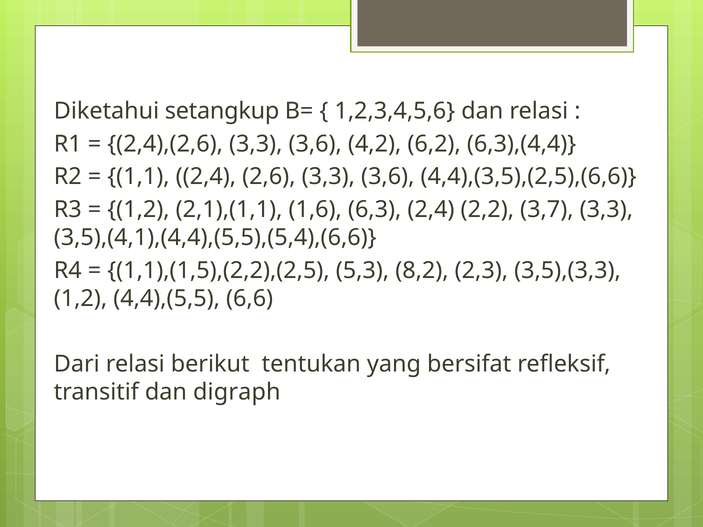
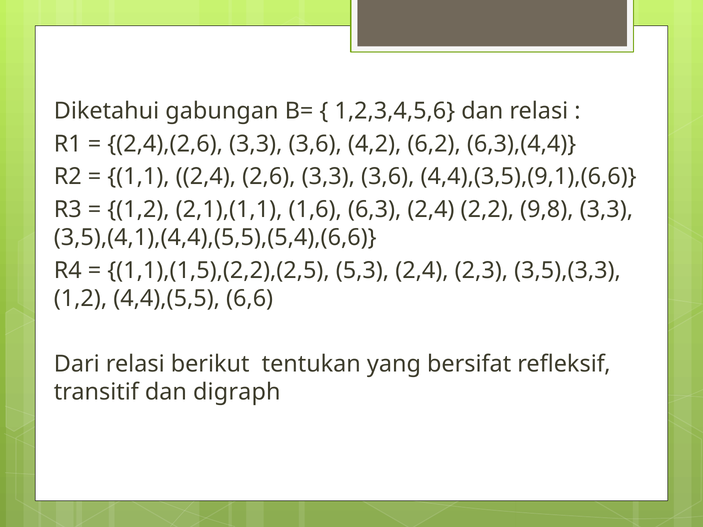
setangkup: setangkup -> gabungan
4,4),(3,5),(2,5),(6,6: 4,4),(3,5),(2,5),(6,6 -> 4,4),(3,5),(9,1),(6,6
3,7: 3,7 -> 9,8
5,3 8,2: 8,2 -> 2,4
